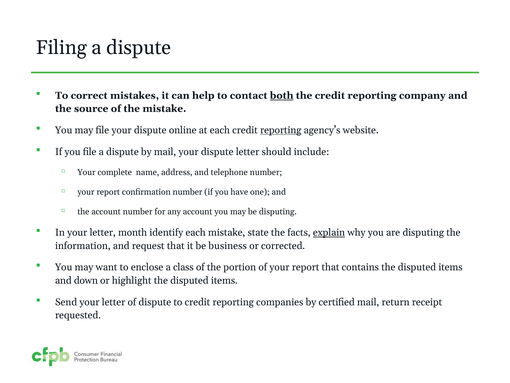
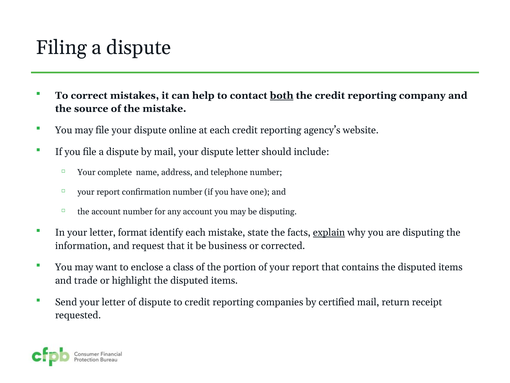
reporting at (281, 130) underline: present -> none
month: month -> format
down: down -> trade
